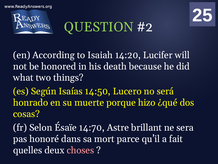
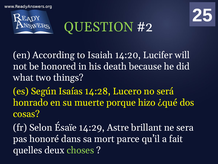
14:50: 14:50 -> 14:28
14:70: 14:70 -> 14:29
choses colour: pink -> light green
